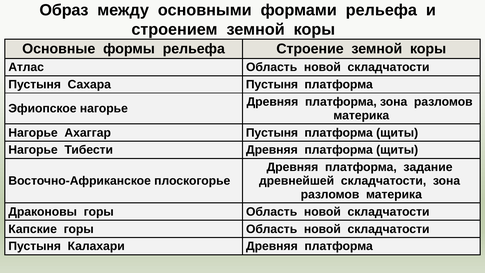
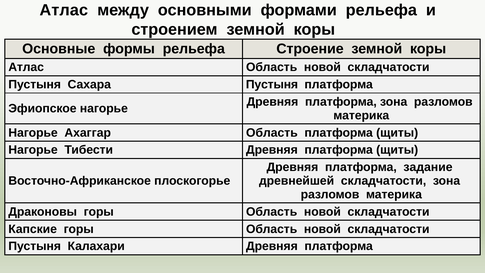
Образ at (64, 10): Образ -> Атлас
Ахаггар Пустыня: Пустыня -> Область
